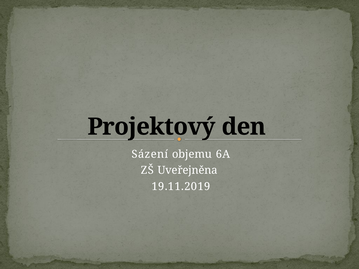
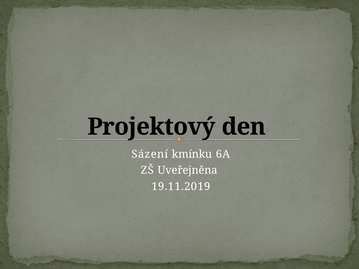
objemu: objemu -> kmínku
